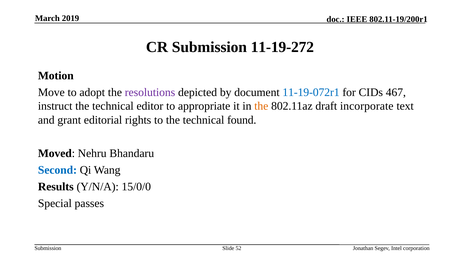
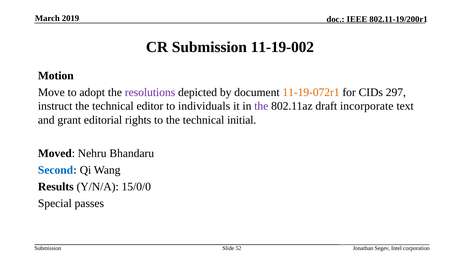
11-19-272: 11-19-272 -> 11-19-002
11-19-072r1 colour: blue -> orange
467: 467 -> 297
appropriate: appropriate -> individuals
the at (261, 106) colour: orange -> purple
found: found -> initial
